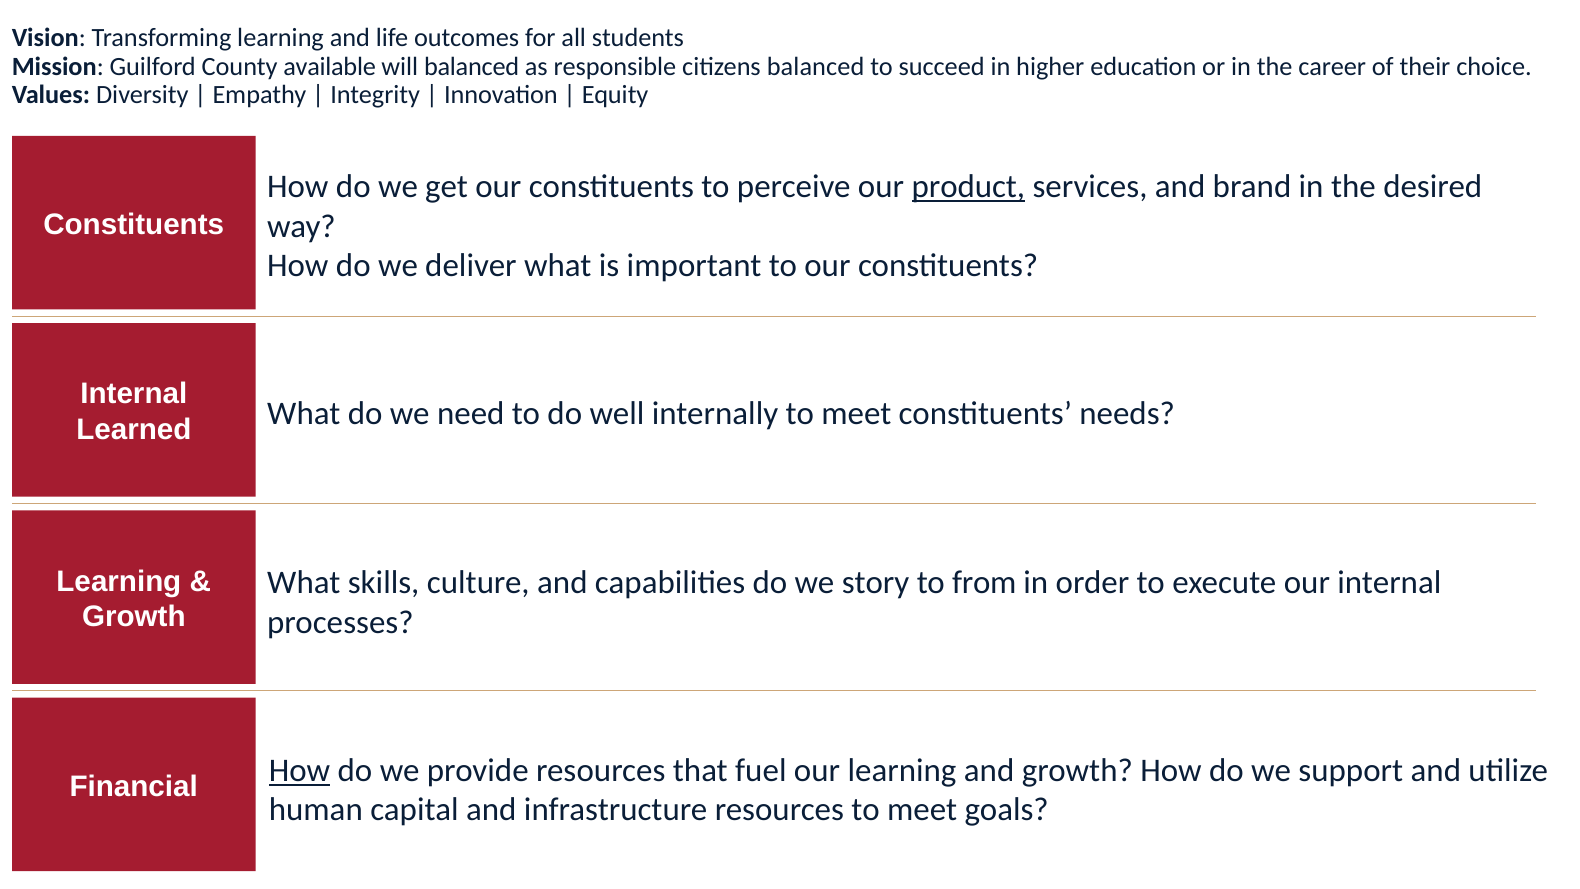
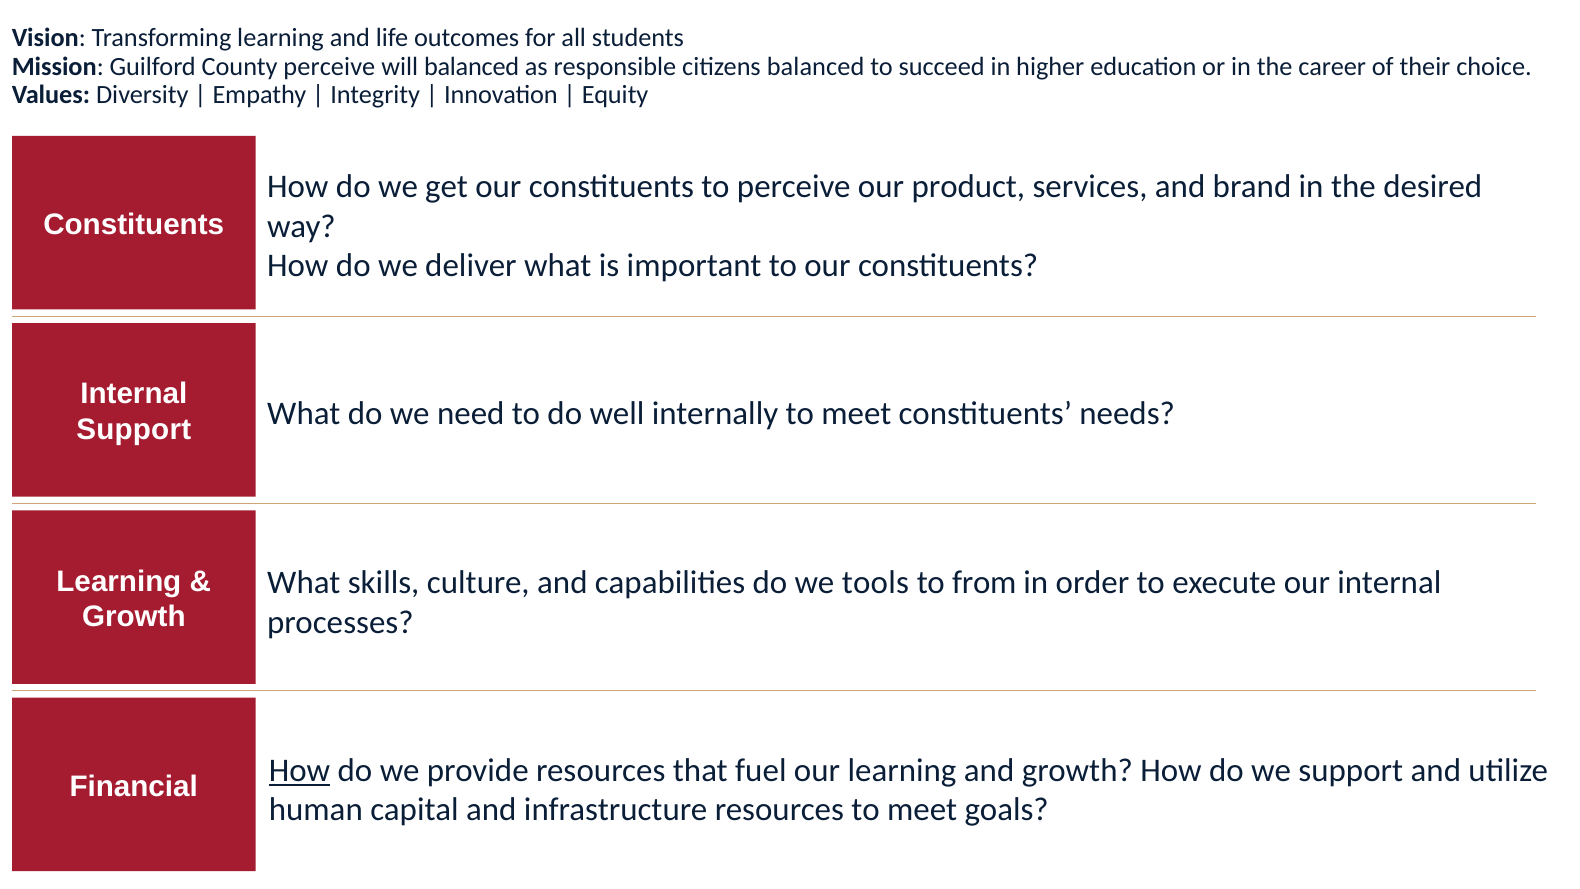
County available: available -> perceive
product underline: present -> none
Learned at (134, 430): Learned -> Support
story: story -> tools
